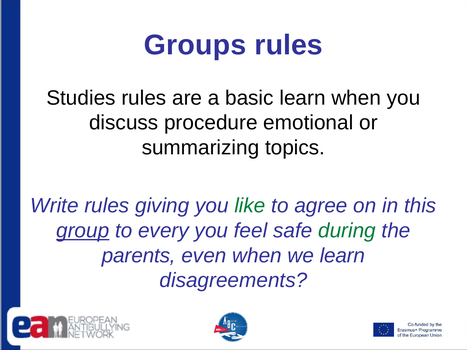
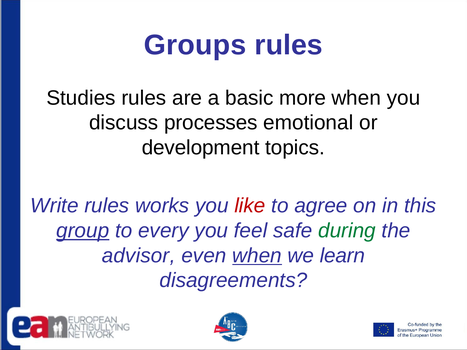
basic learn: learn -> more
procedure: procedure -> processes
summarizing: summarizing -> development
giving: giving -> works
like colour: green -> red
parents: parents -> advisor
when at (257, 256) underline: none -> present
